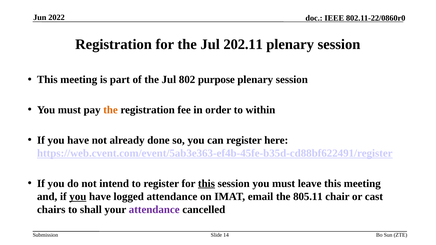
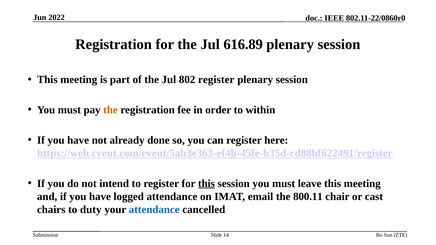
202.11: 202.11 -> 616.89
802 purpose: purpose -> register
you at (78, 197) underline: present -> none
805.11: 805.11 -> 800.11
shall: shall -> duty
attendance at (154, 210) colour: purple -> blue
